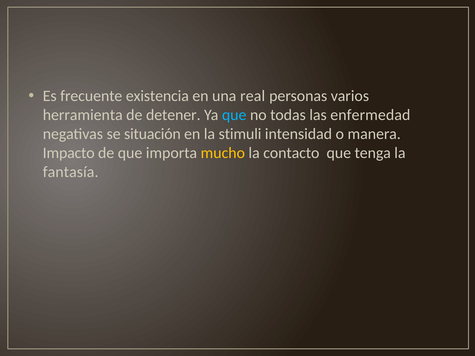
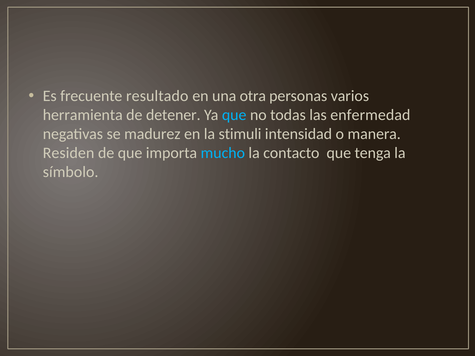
existencia: existencia -> resultado
real: real -> otra
situación: situación -> madurez
Impacto: Impacto -> Residen
mucho colour: yellow -> light blue
fantasía: fantasía -> símbolo
